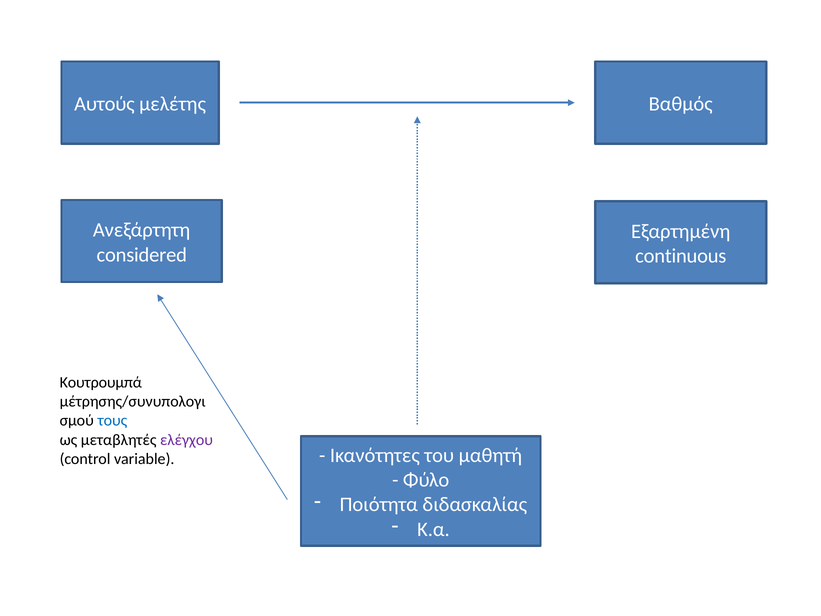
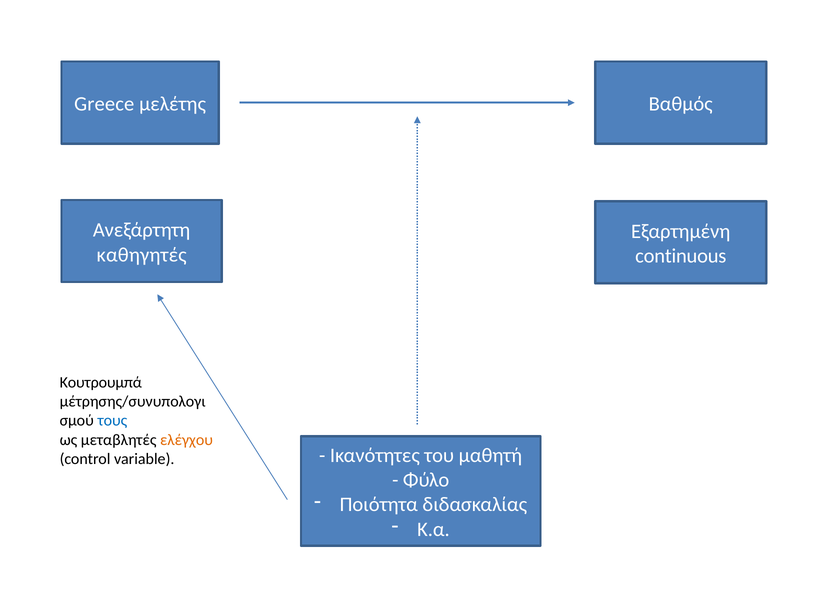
Αυτούς: Αυτούς -> Greece
considered: considered -> καθηγητές
ελέγχου colour: purple -> orange
